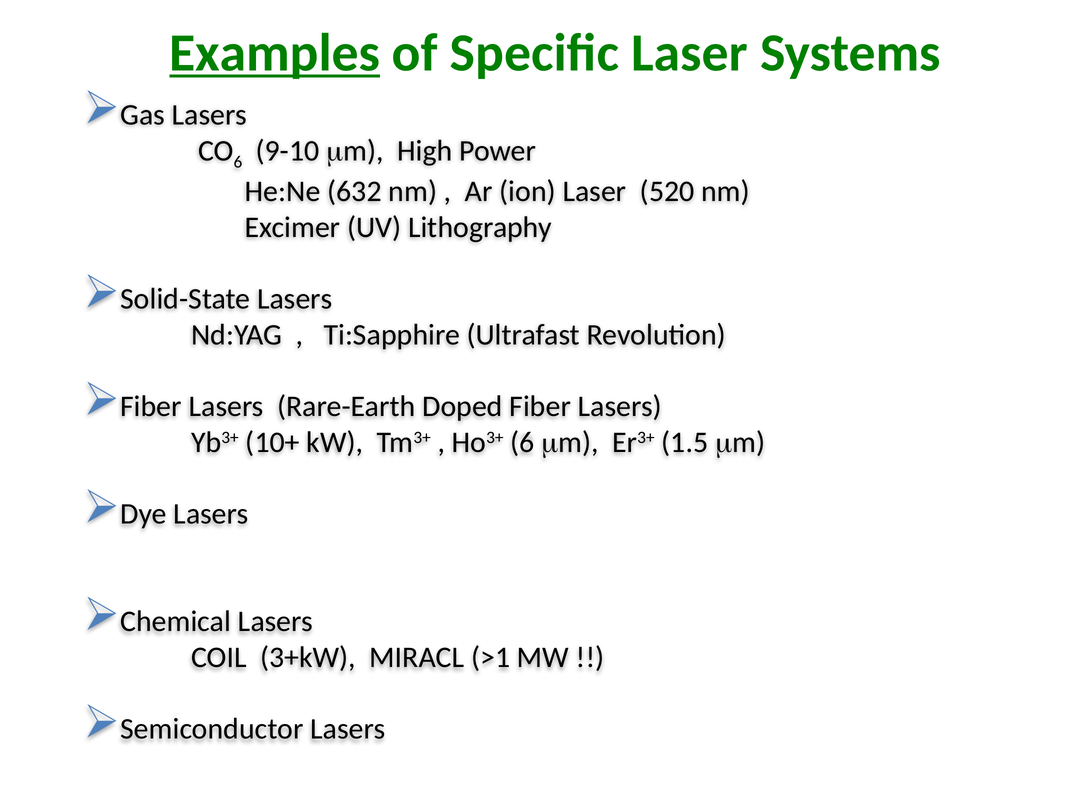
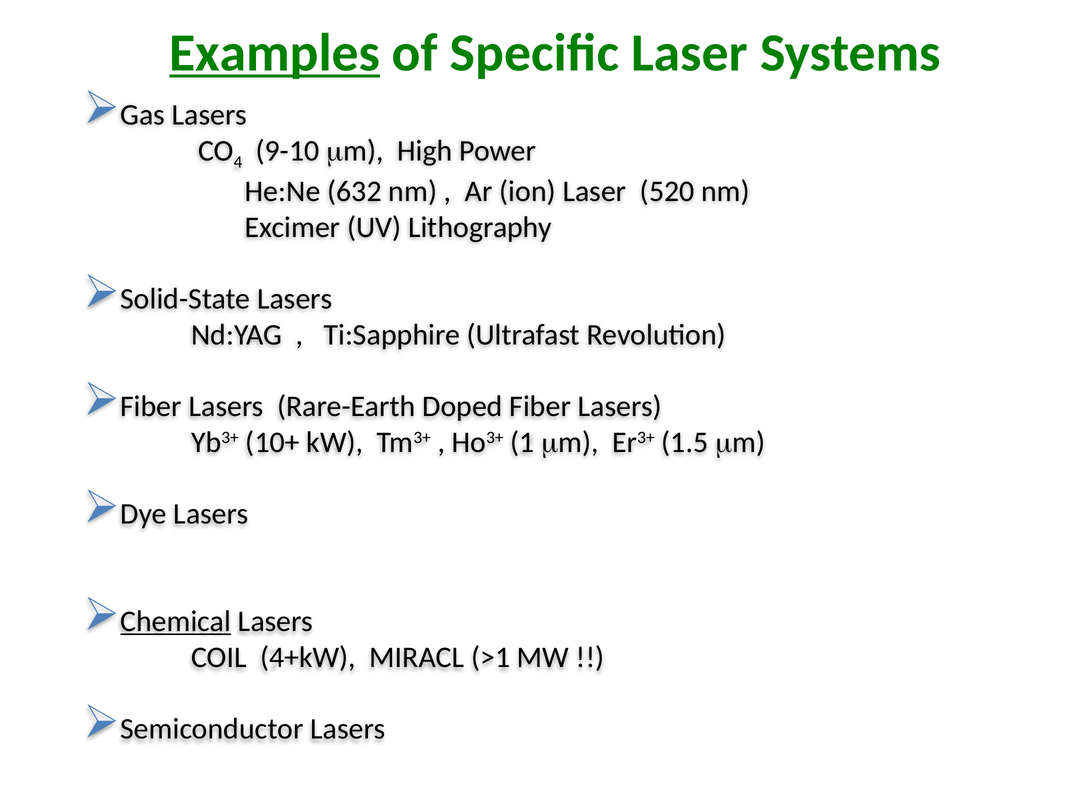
6 at (238, 162): 6 -> 4
Ho3+ 6: 6 -> 1
Chemical underline: none -> present
3+kW: 3+kW -> 4+kW
